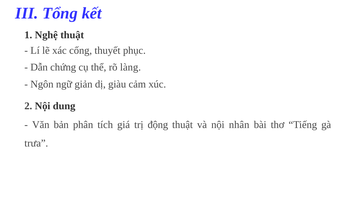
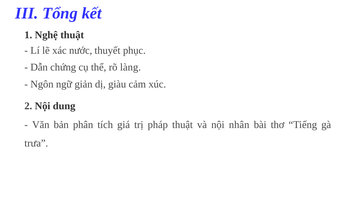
cống: cống -> nước
động: động -> pháp
